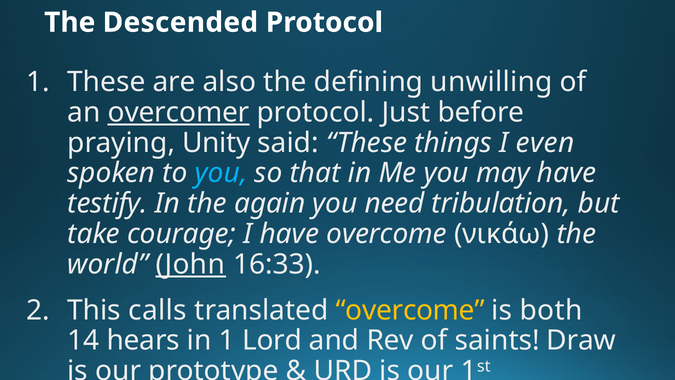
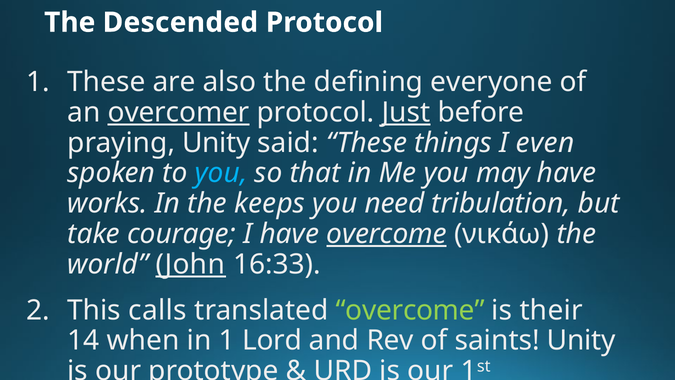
unwilling: unwilling -> everyone
Just underline: none -> present
testify: testify -> works
again: again -> keeps
overcome at (387, 234) underline: none -> present
overcome at (410, 310) colour: yellow -> light green
both: both -> their
hears: hears -> when
saints Draw: Draw -> Unity
